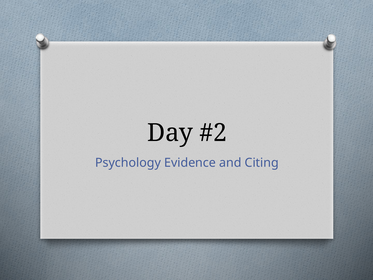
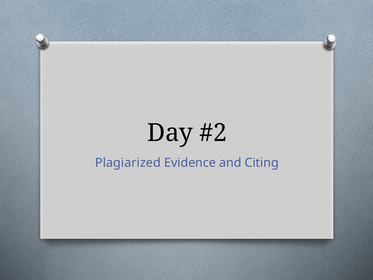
Psychology: Psychology -> Plagiarized
